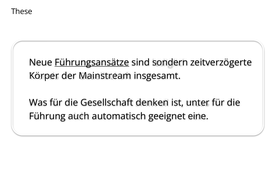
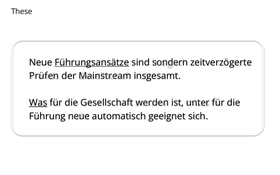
Körper: Körper -> Prüfen
Was underline: none -> present
denken: denken -> werden
Führung auch: auch -> neue
eine: eine -> sich
